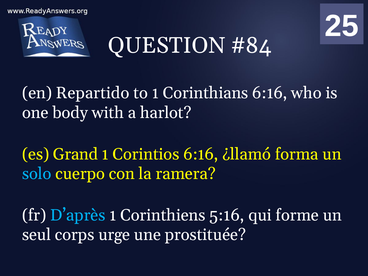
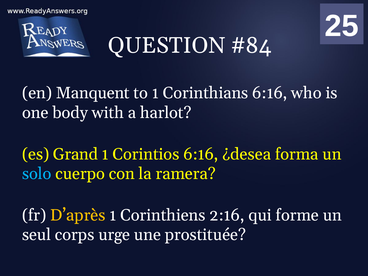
Repartido: Repartido -> Manquent
¿llamó: ¿llamó -> ¿desea
D’après colour: light blue -> yellow
5:16: 5:16 -> 2:16
